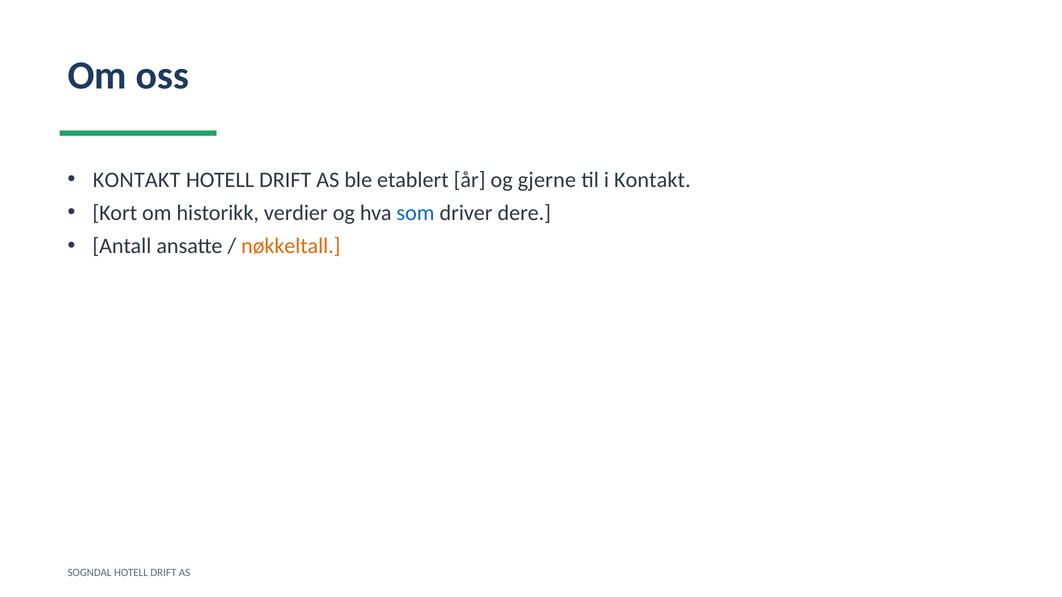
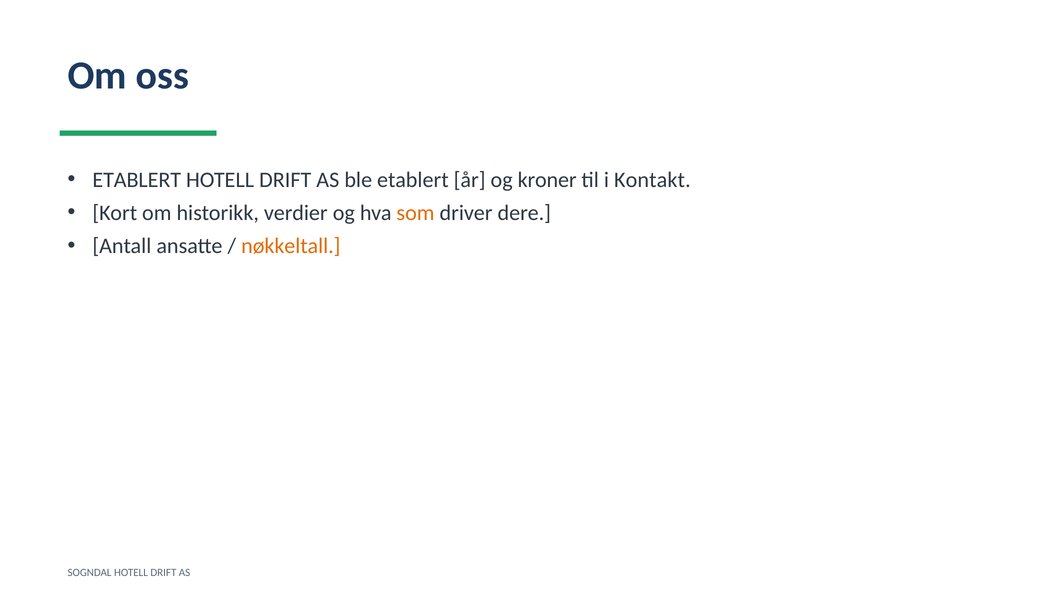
KONTAKT at (137, 180): KONTAKT -> ETABLERT
gjerne: gjerne -> kroner
som colour: blue -> orange
